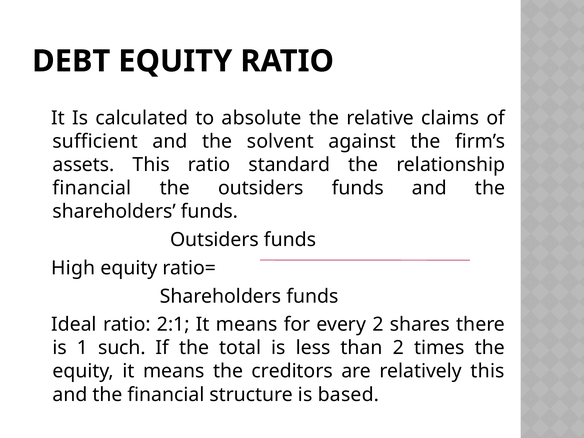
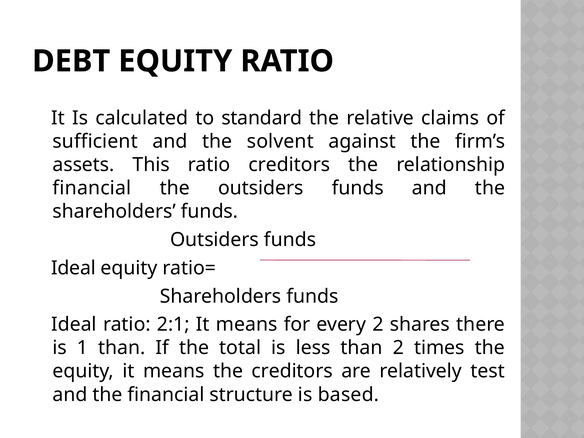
absolute: absolute -> standard
ratio standard: standard -> creditors
High at (73, 268): High -> Ideal
1 such: such -> than
relatively this: this -> test
